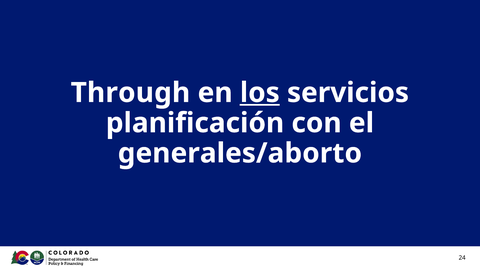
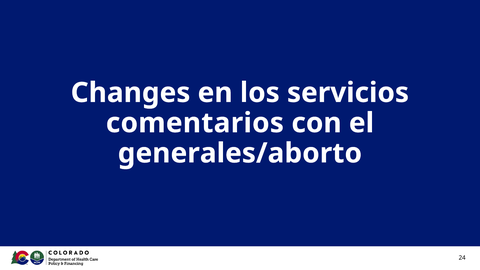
Through: Through -> Changes
los underline: present -> none
planificación: planificación -> comentarios
